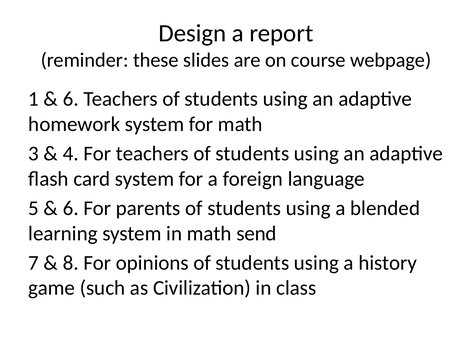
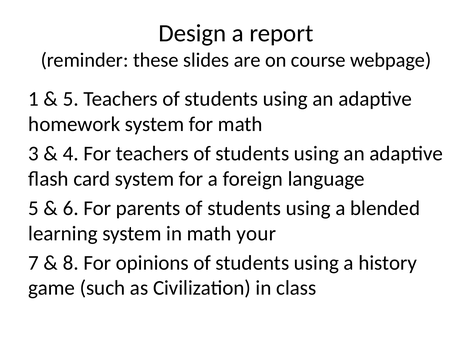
6 at (71, 99): 6 -> 5
send: send -> your
